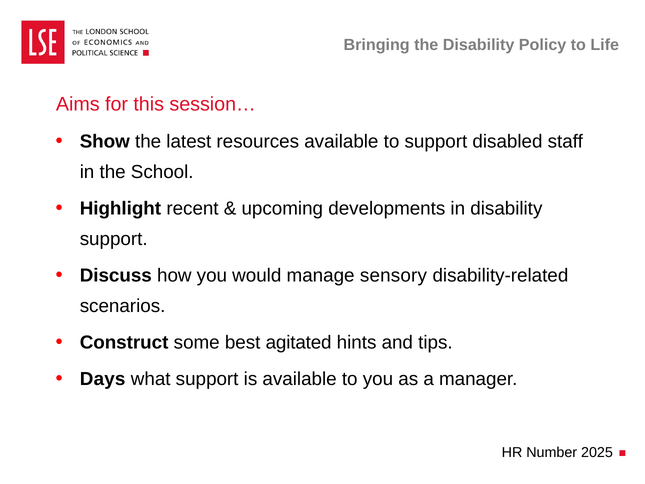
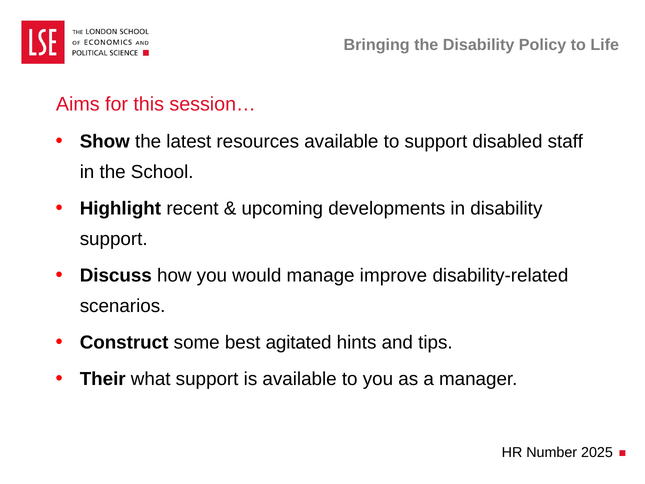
sensory: sensory -> improve
Days: Days -> Their
